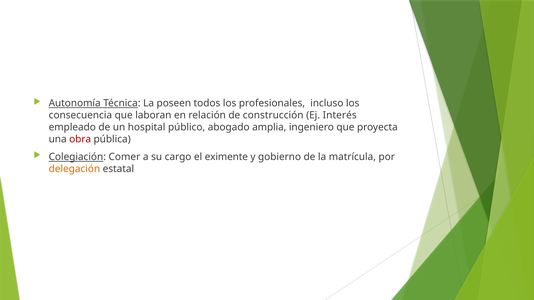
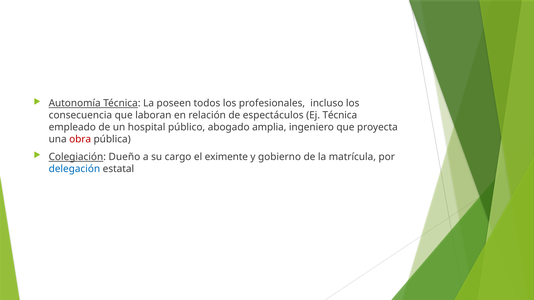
construcción: construcción -> espectáculos
Ej Interés: Interés -> Técnica
Comer: Comer -> Dueño
delegación colour: orange -> blue
